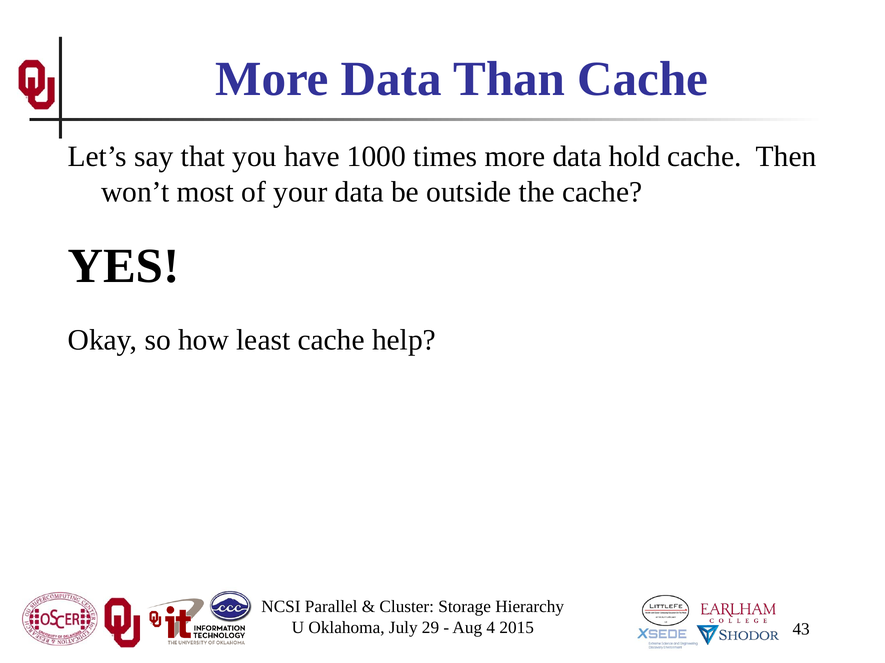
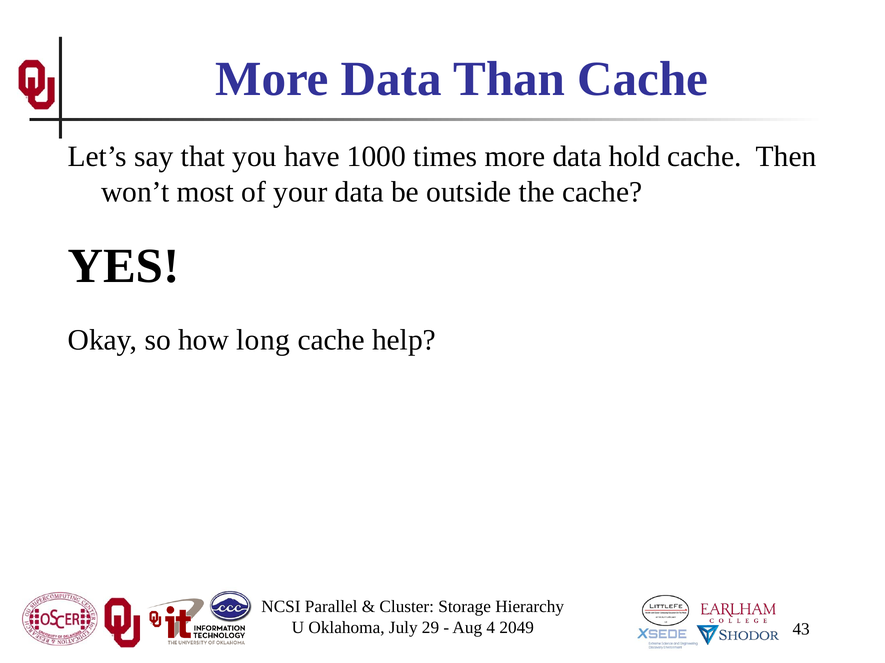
least: least -> long
2015: 2015 -> 2049
